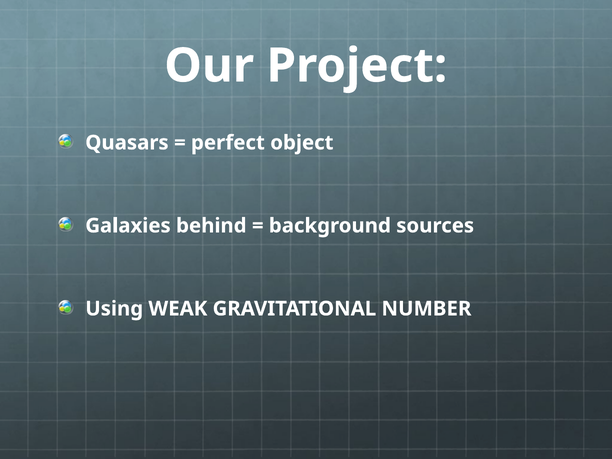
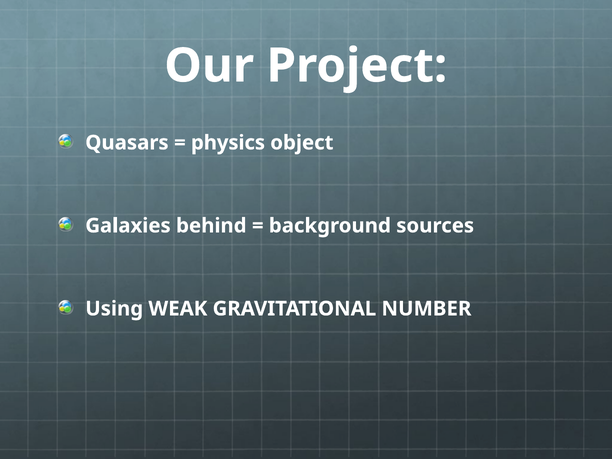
perfect: perfect -> physics
